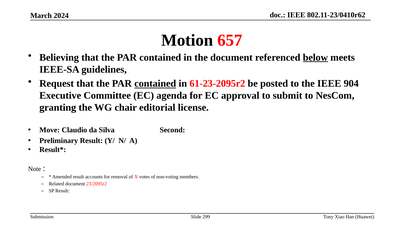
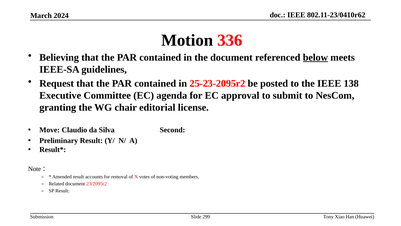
657: 657 -> 336
contained at (155, 83) underline: present -> none
61-23-2095r2: 61-23-2095r2 -> 25-23-2095r2
904: 904 -> 138
